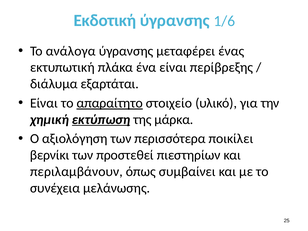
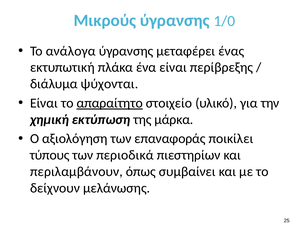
Εκδοτική: Εκδοτική -> Μικρούς
1/6: 1/6 -> 1/0
εξαρτάται: εξαρτάται -> ψύχονται
εκτύπωση underline: present -> none
περισσότερα: περισσότερα -> επαναφοράς
βερνίκι: βερνίκι -> τύπους
προστεθεί: προστεθεί -> περιοδικά
συνέχεια: συνέχεια -> δείχνουν
